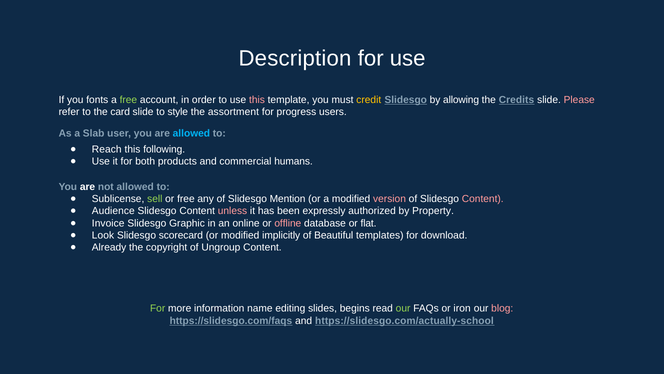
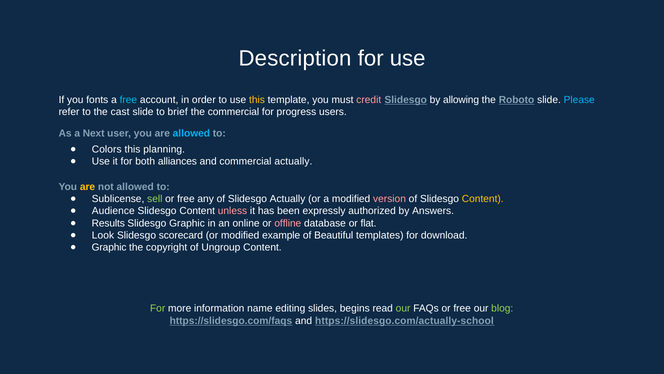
free at (128, 100) colour: light green -> light blue
this at (257, 100) colour: pink -> yellow
credit colour: yellow -> pink
Credits: Credits -> Roboto
Please colour: pink -> light blue
card: card -> cast
style: style -> brief
the assortment: assortment -> commercial
Slab: Slab -> Next
Reach: Reach -> Colors
following: following -> planning
products: products -> alliances
commercial humans: humans -> actually
are at (87, 186) colour: white -> yellow
Slidesgo Mention: Mention -> Actually
Content at (483, 199) colour: pink -> yellow
Property: Property -> Answers
Invoice: Invoice -> Results
implicitly: implicitly -> example
Already at (109, 247): Already -> Graphic
FAQs or iron: iron -> free
blog colour: pink -> light green
